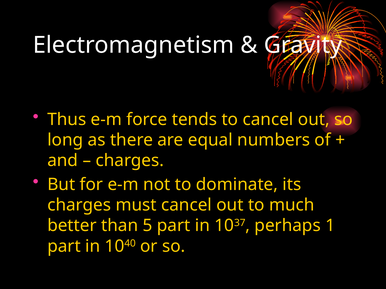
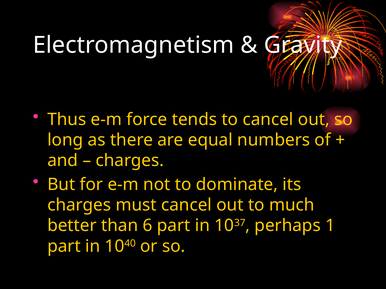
5: 5 -> 6
